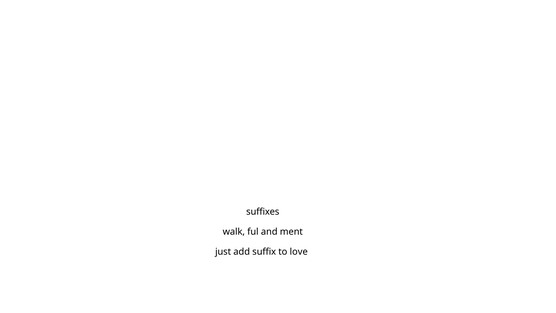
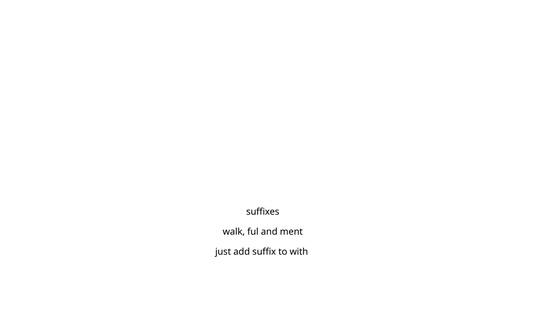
love: love -> with
